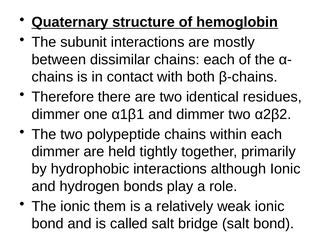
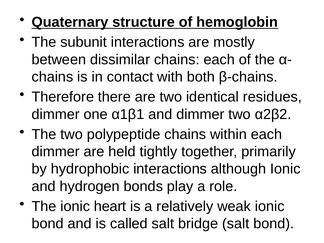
them: them -> heart
